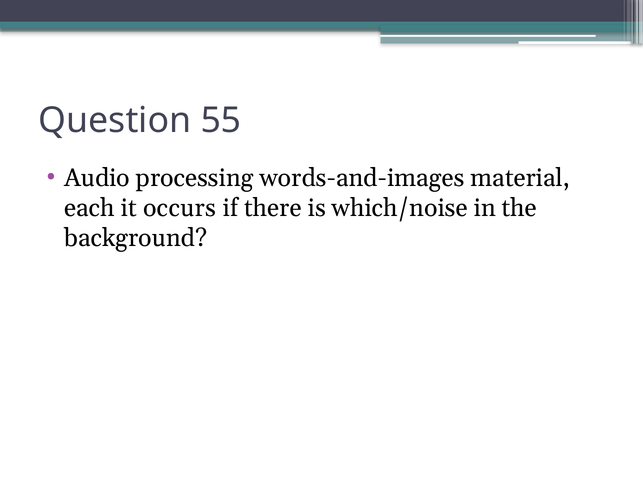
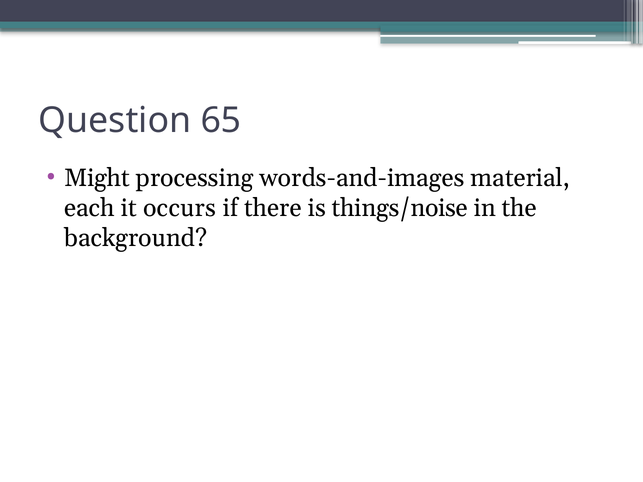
55: 55 -> 65
Audio: Audio -> Might
which/noise: which/noise -> things/noise
